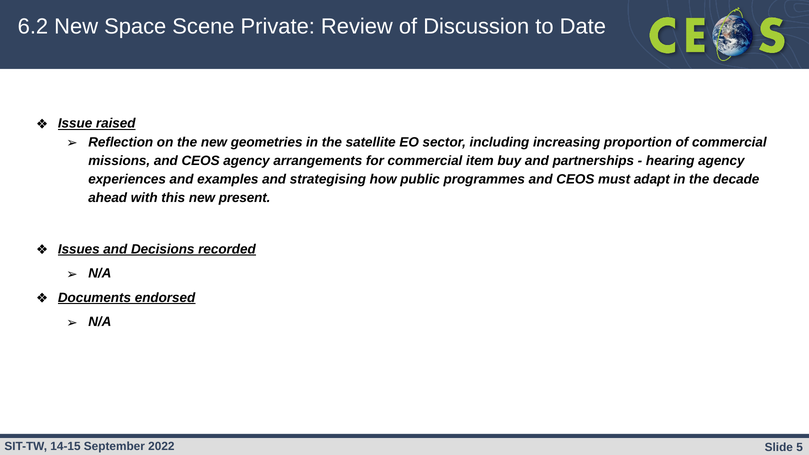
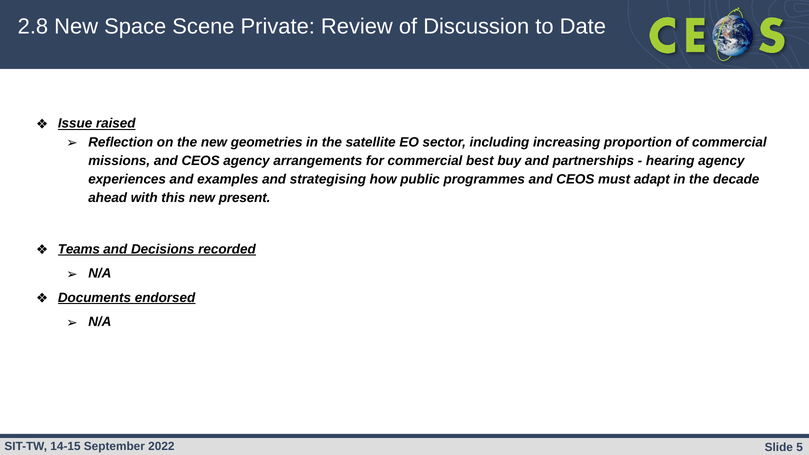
6.2: 6.2 -> 2.8
item: item -> best
Issues: Issues -> Teams
